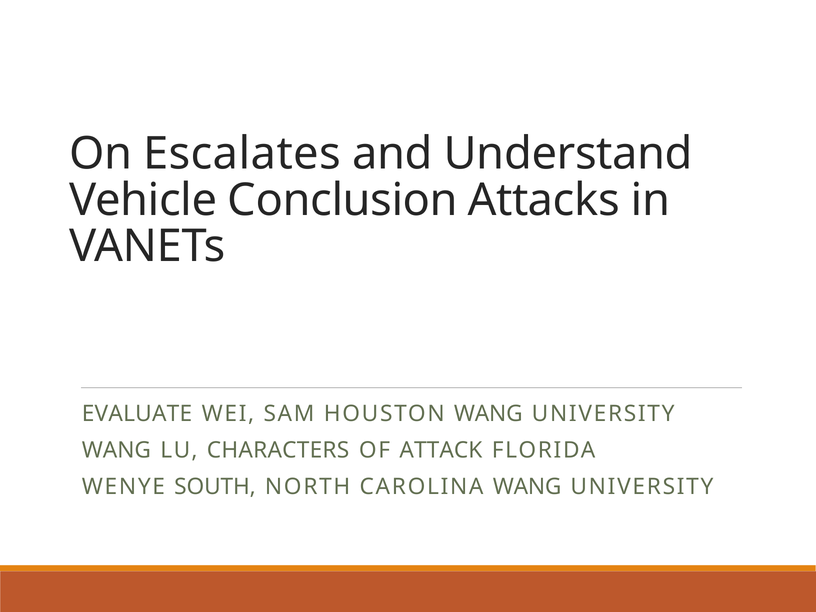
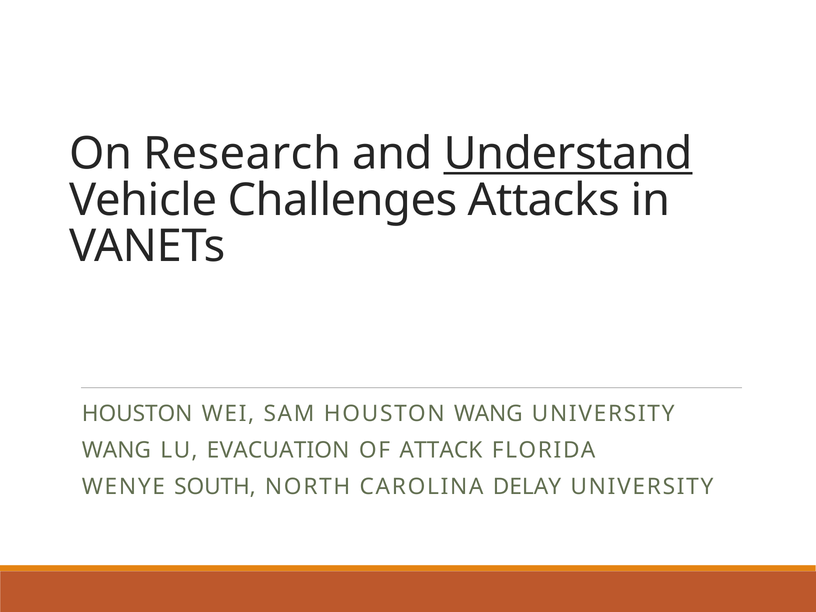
Escalates: Escalates -> Research
Understand underline: none -> present
Conclusion: Conclusion -> Challenges
EVALUATE at (137, 414): EVALUATE -> HOUSTON
CHARACTERS: CHARACTERS -> EVACUATION
CAROLINA WANG: WANG -> DELAY
